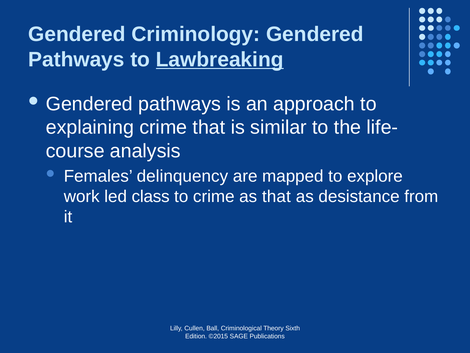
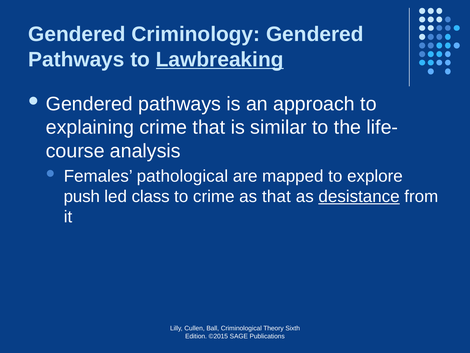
delinquency: delinquency -> pathological
work: work -> push
desistance underline: none -> present
